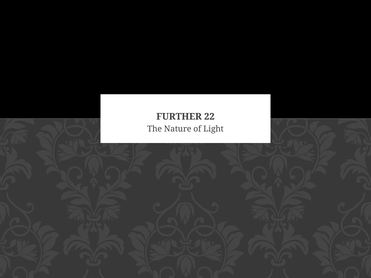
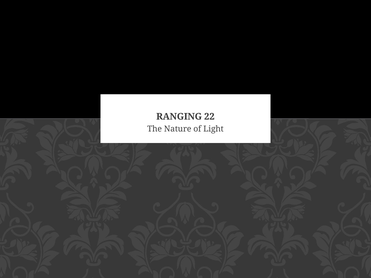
FURTHER: FURTHER -> RANGING
